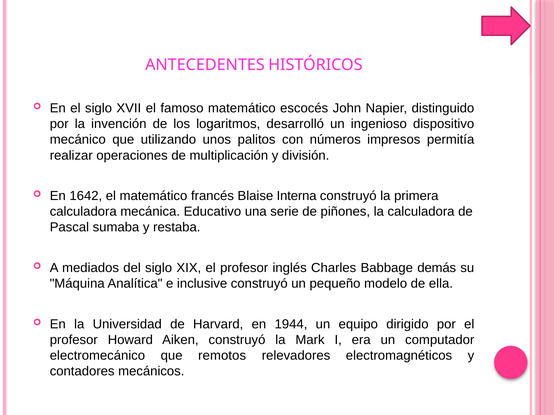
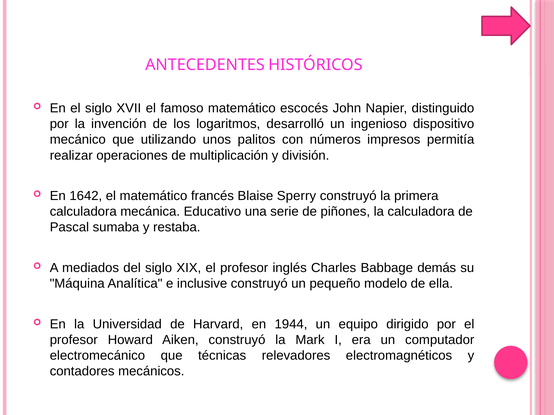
Interna: Interna -> Sperry
remotos: remotos -> técnicas
